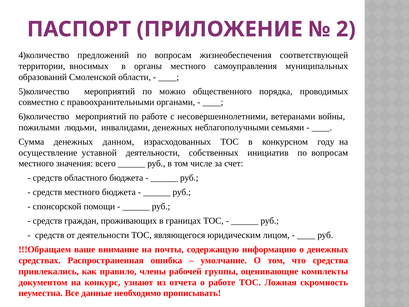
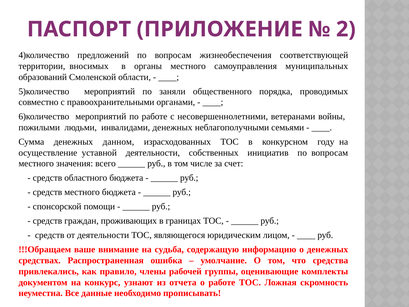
можно: можно -> заняли
почты: почты -> судьба
